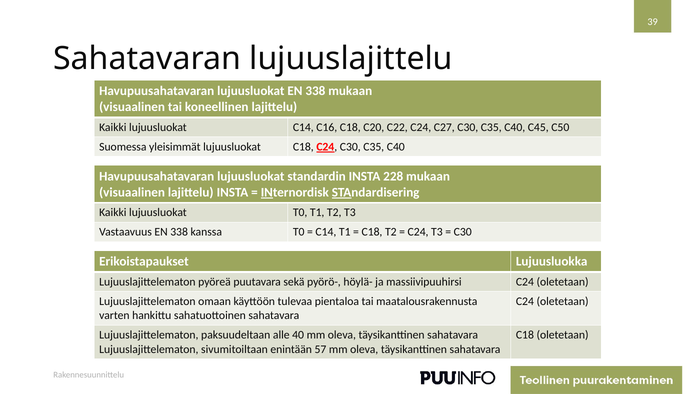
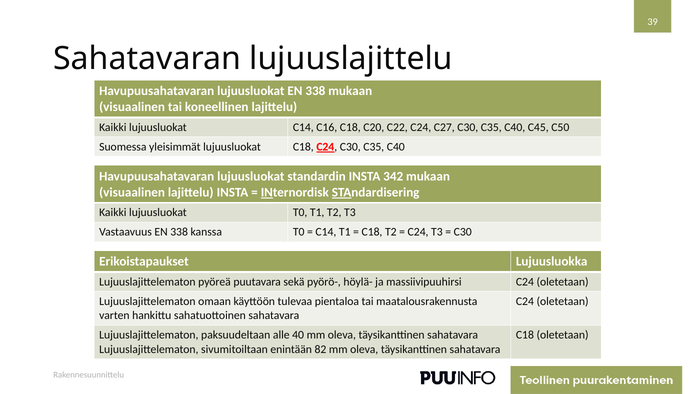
228: 228 -> 342
57: 57 -> 82
